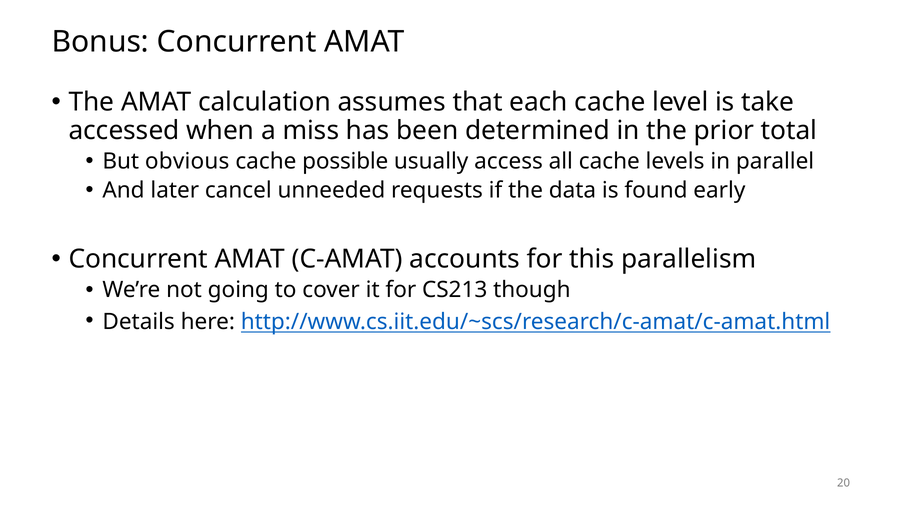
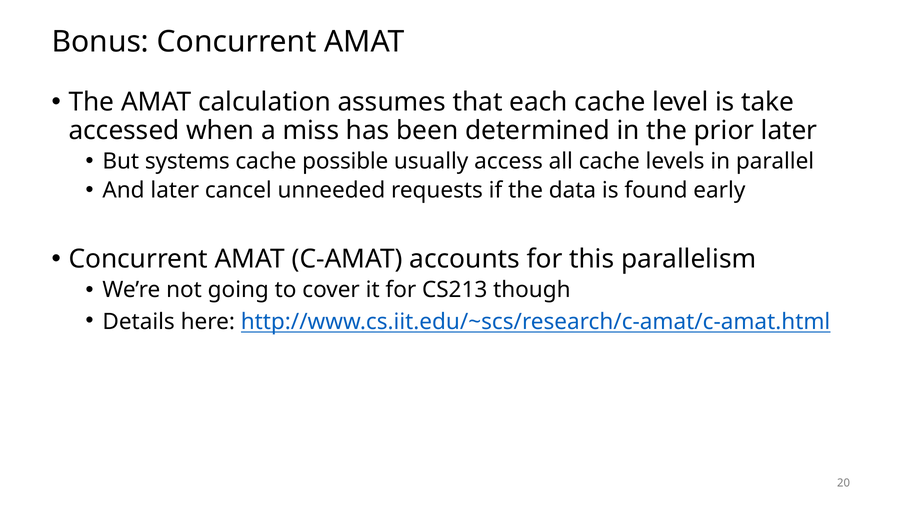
prior total: total -> later
obvious: obvious -> systems
